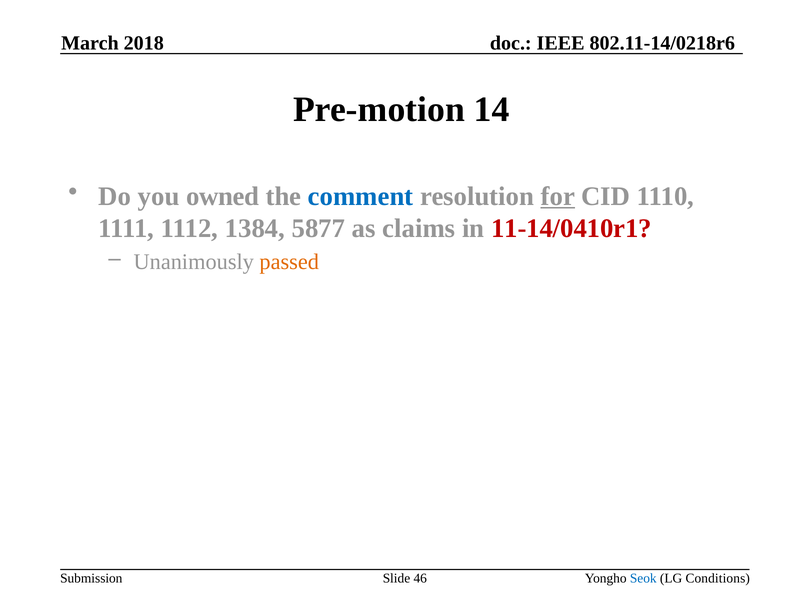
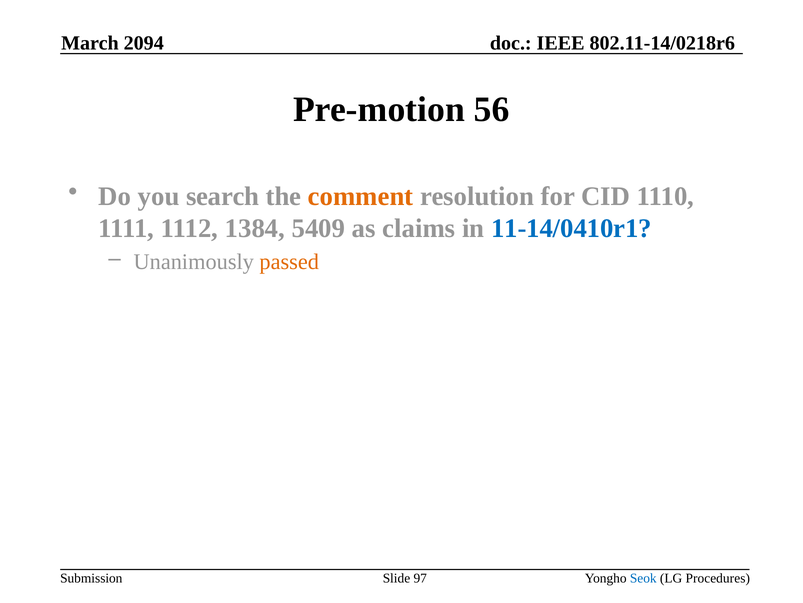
2018: 2018 -> 2094
14: 14 -> 56
owned: owned -> search
comment colour: blue -> orange
for underline: present -> none
5877: 5877 -> 5409
11-14/0410r1 colour: red -> blue
46: 46 -> 97
Conditions: Conditions -> Procedures
